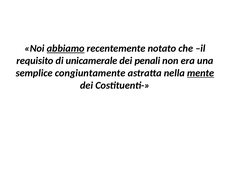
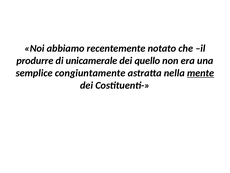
abbiamo underline: present -> none
requisito: requisito -> produrre
penali: penali -> quello
